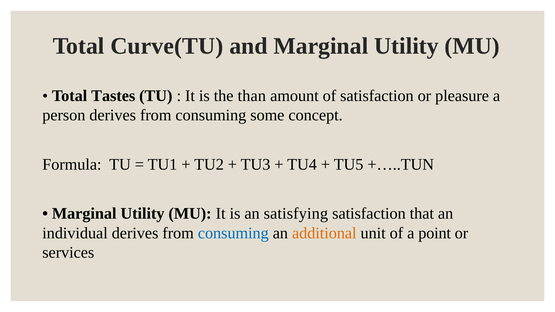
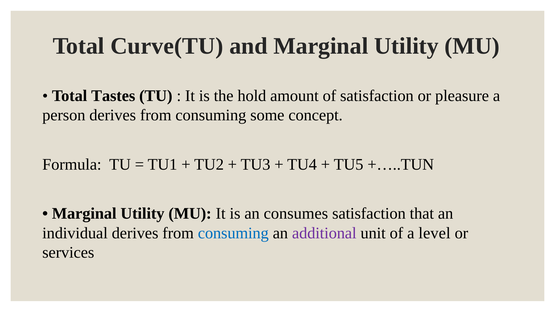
than: than -> hold
satisfying: satisfying -> consumes
additional colour: orange -> purple
point: point -> level
